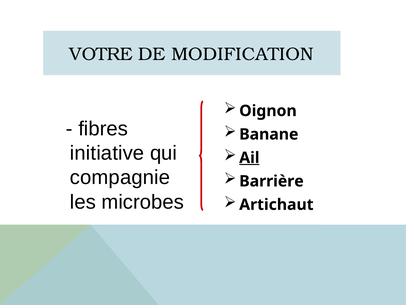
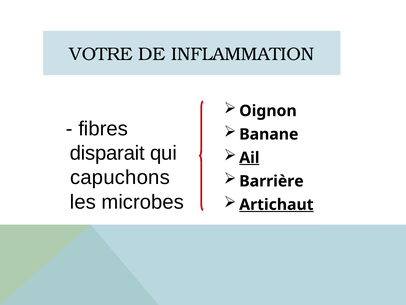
MODIFICATION: MODIFICATION -> INFLAMMATION
initiative: initiative -> disparait
compagnie: compagnie -> capuchons
Artichaut underline: none -> present
